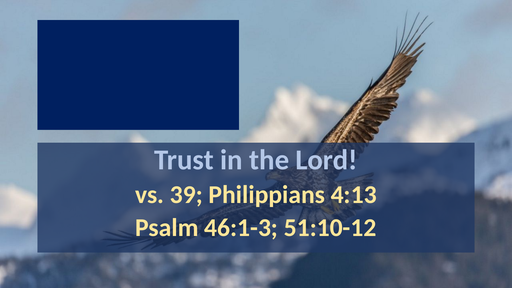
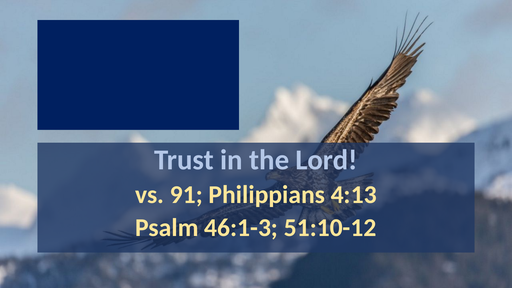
39: 39 -> 91
